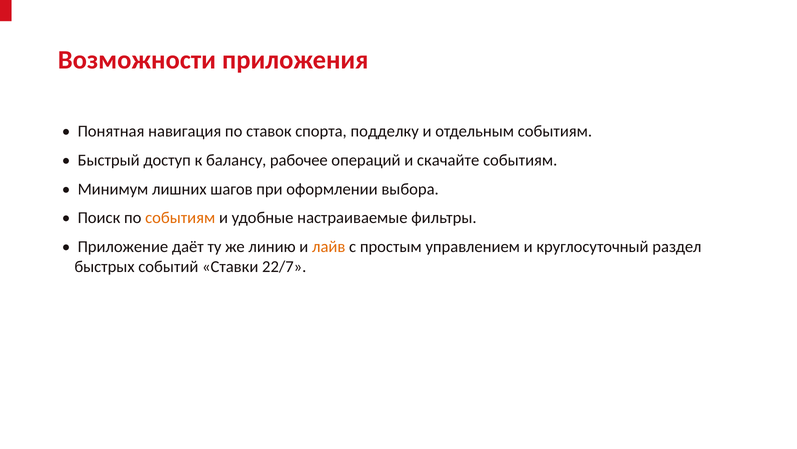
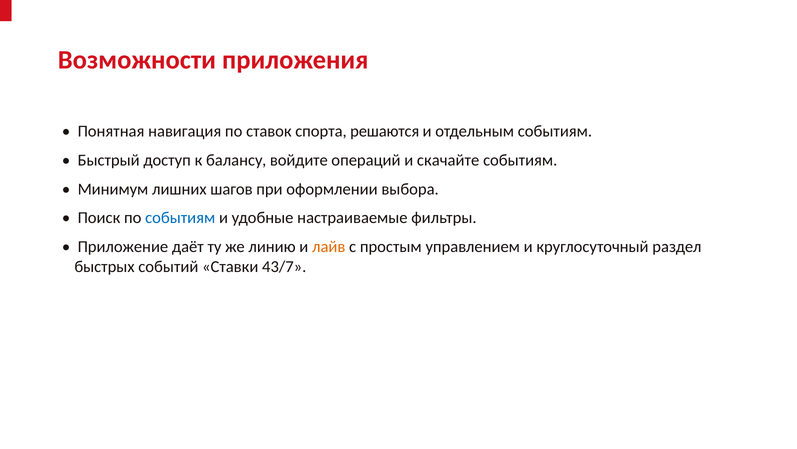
подделку: подделку -> решаются
рабочее: рабочее -> войдите
событиям at (180, 218) colour: orange -> blue
22/7: 22/7 -> 43/7
